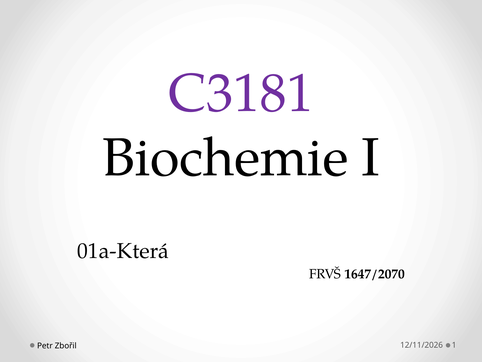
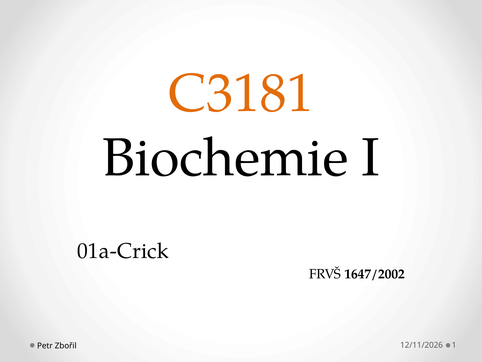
C3181 colour: purple -> orange
01a-Která: 01a-Která -> 01a-Crick
1647/2070: 1647/2070 -> 1647/2002
